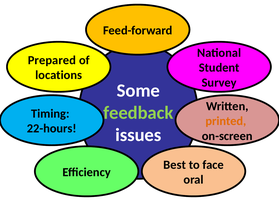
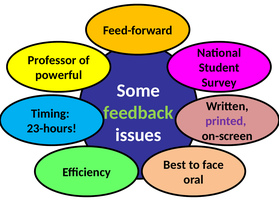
Prepared: Prepared -> Professor
locations: locations -> powerful
printed colour: orange -> purple
22-hours: 22-hours -> 23-hours
